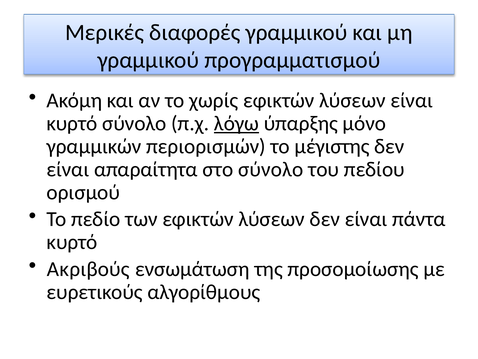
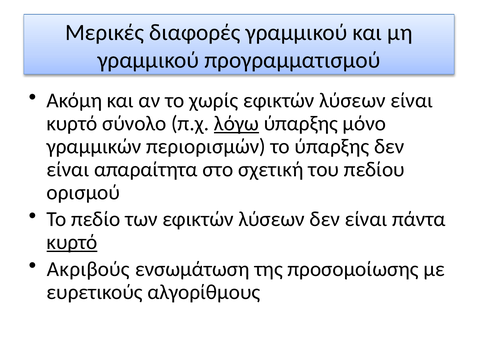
το μέγιστης: μέγιστης -> ύπαρξης
στο σύνολο: σύνολο -> σχετική
κυρτό at (72, 242) underline: none -> present
